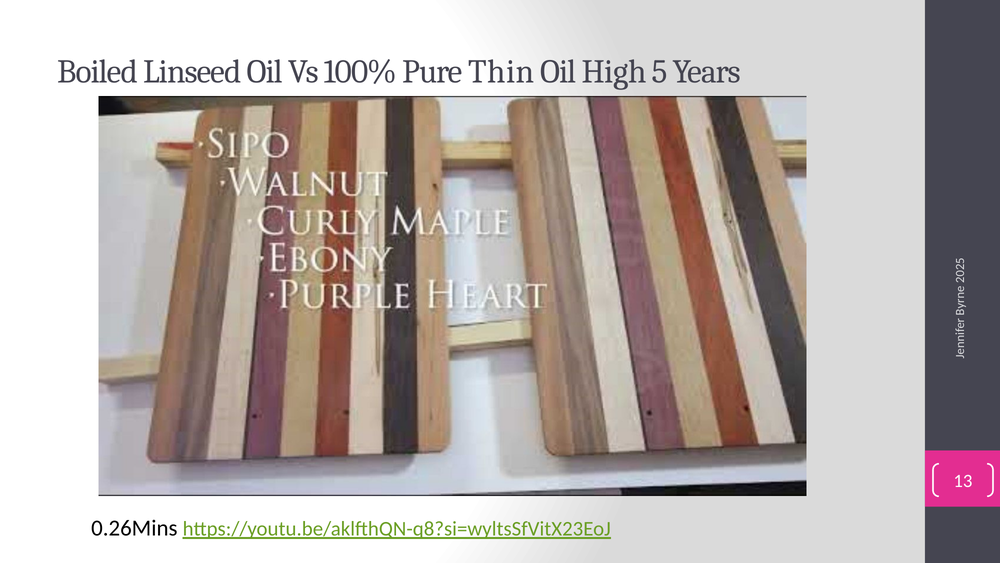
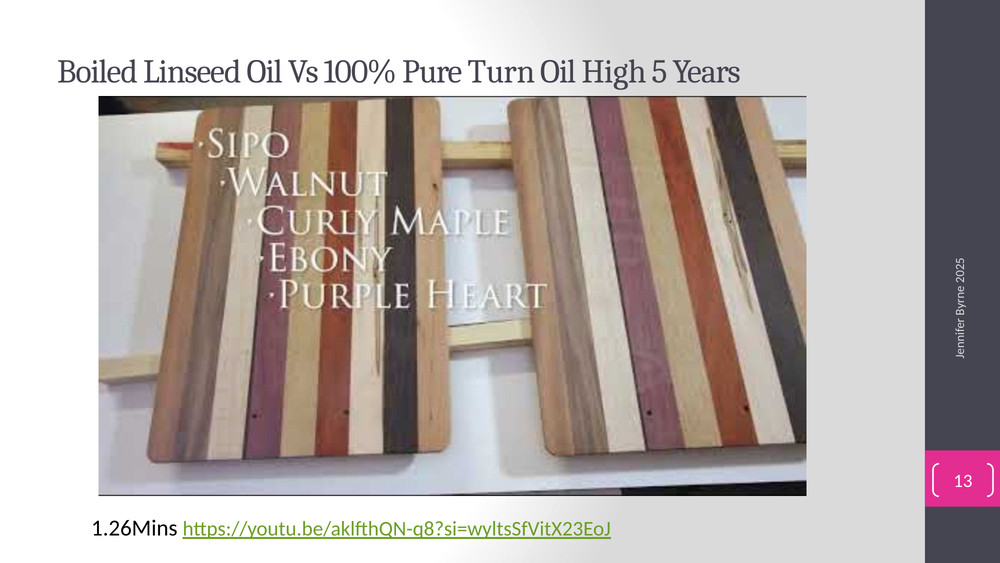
Thin: Thin -> Turn
0.26Mins: 0.26Mins -> 1.26Mins
